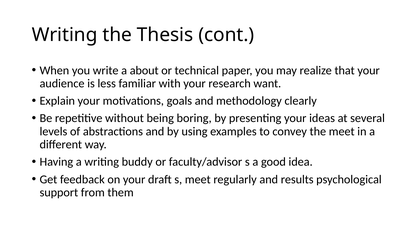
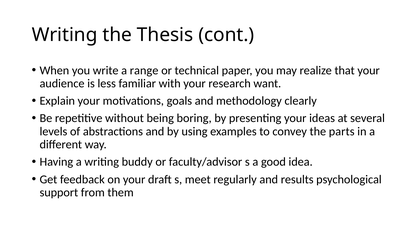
about: about -> range
the meet: meet -> parts
